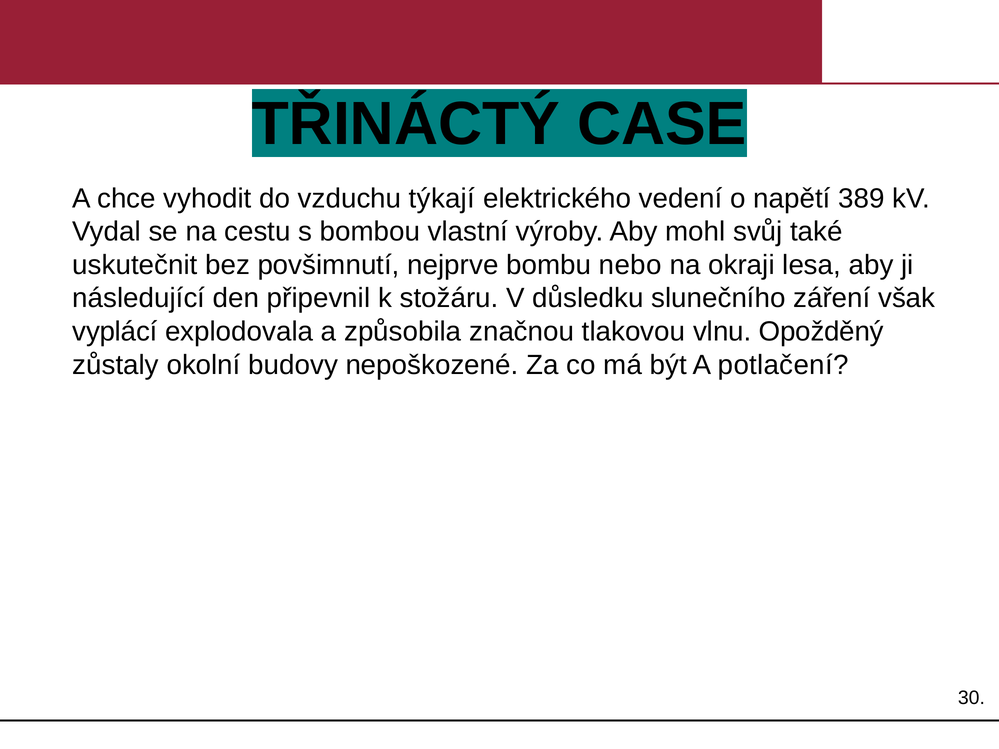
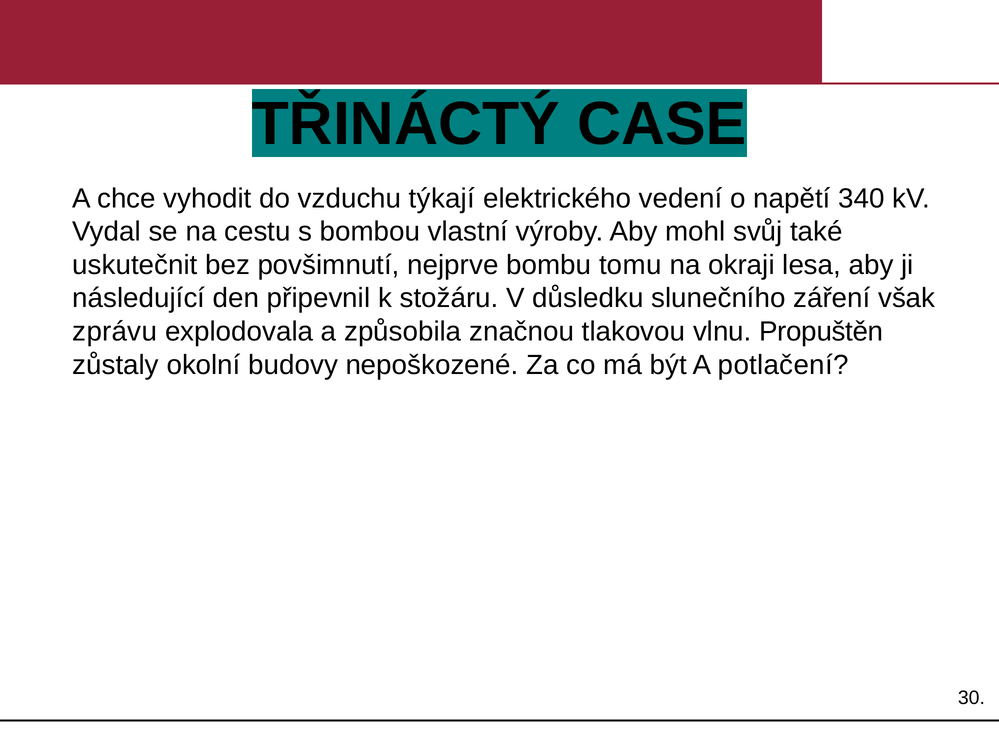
389: 389 -> 340
nebo: nebo -> tomu
vyplácí: vyplácí -> zprávu
Opožděný: Opožděný -> Propuštěn
